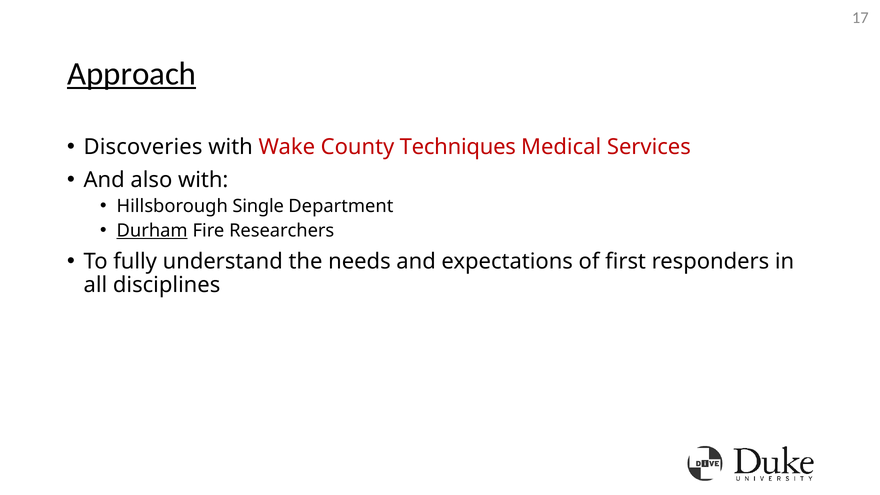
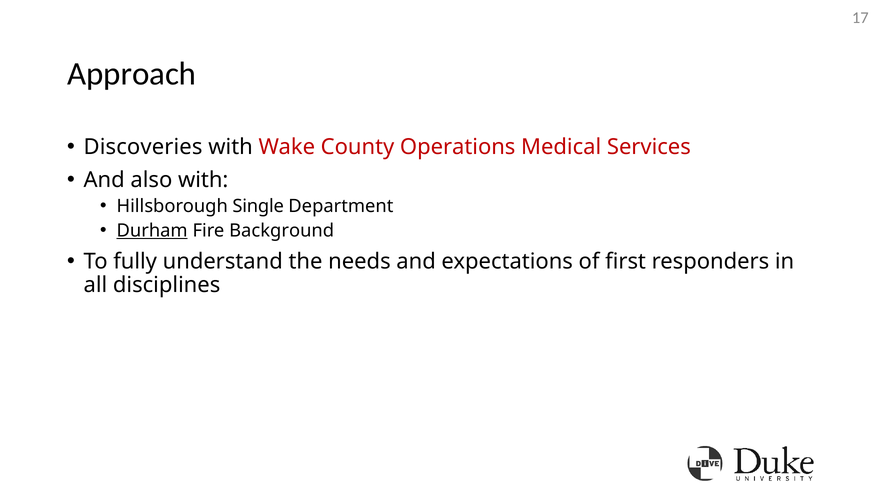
Approach underline: present -> none
Techniques: Techniques -> Operations
Researchers: Researchers -> Background
